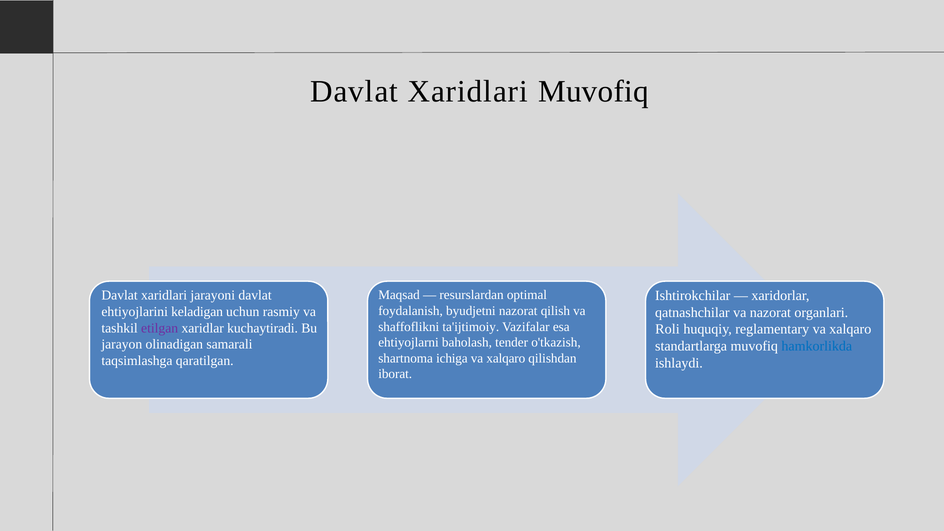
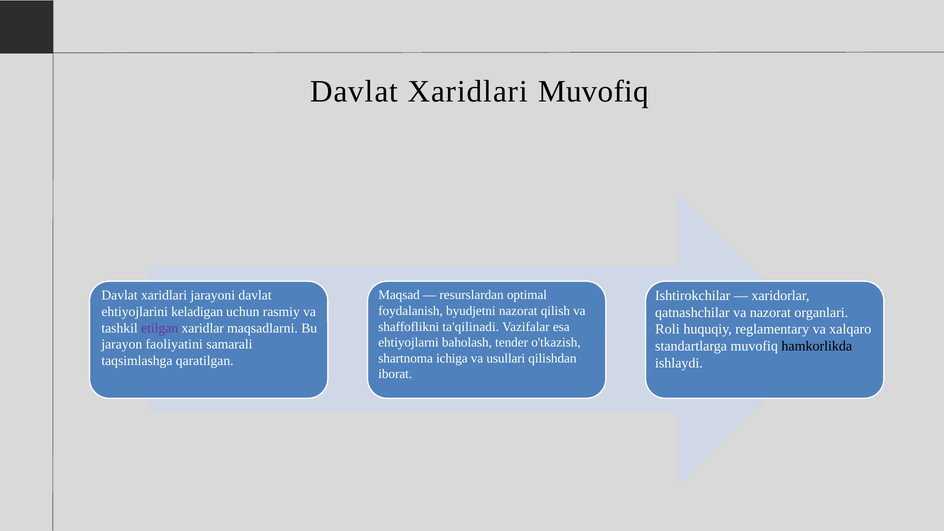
ta'ijtimoiy: ta'ijtimoiy -> ta'qilinadi
kuchaytiradi: kuchaytiradi -> maqsadlarni
olinadigan: olinadigan -> faoliyatini
hamkorlikda colour: blue -> black
xalqaro at (506, 358): xalqaro -> usullari
